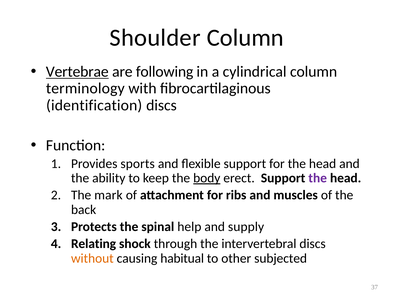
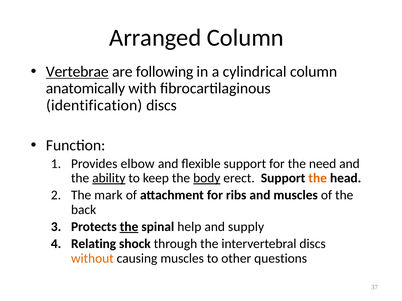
Shoulder: Shoulder -> Arranged
terminology: terminology -> anatomically
sports: sports -> elbow
for the head: head -> need
ability underline: none -> present
the at (318, 178) colour: purple -> orange
the at (129, 227) underline: none -> present
causing habitual: habitual -> muscles
subjected: subjected -> questions
